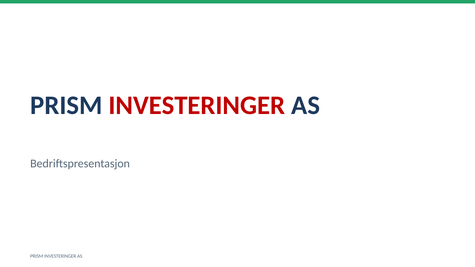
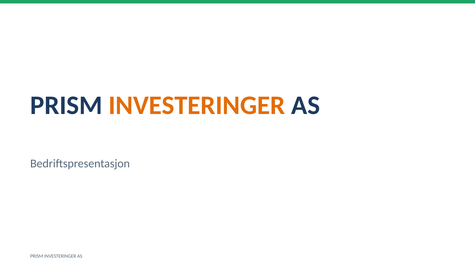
INVESTERINGER at (197, 105) colour: red -> orange
